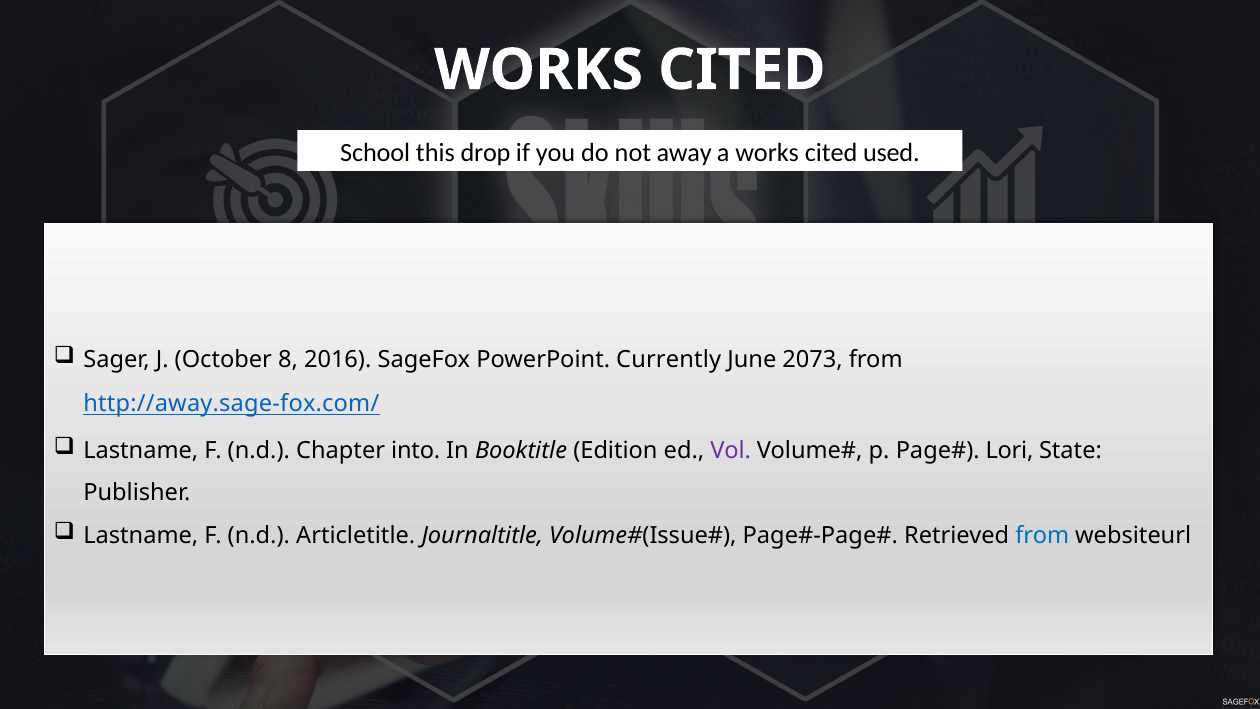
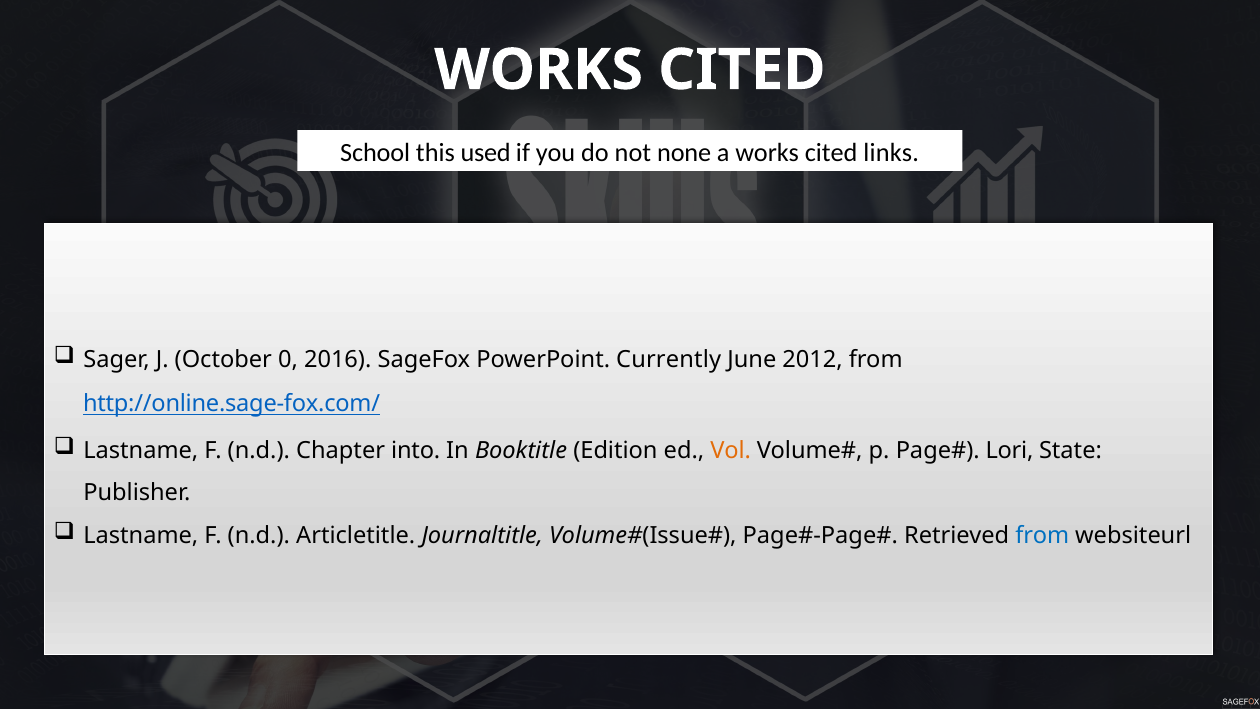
drop: drop -> used
away: away -> none
used: used -> links
8: 8 -> 0
2073: 2073 -> 2012
http://away.sage-fox.com/: http://away.sage-fox.com/ -> http://online.sage-fox.com/
Vol colour: purple -> orange
